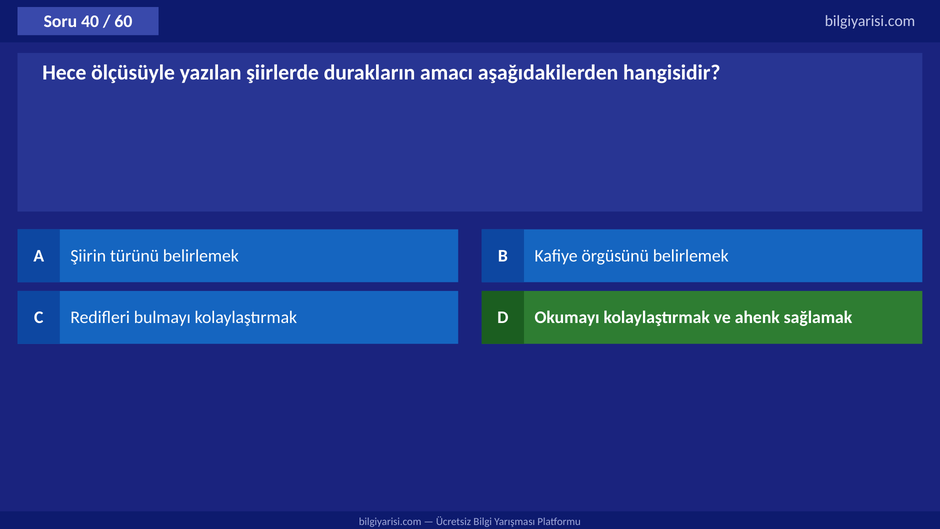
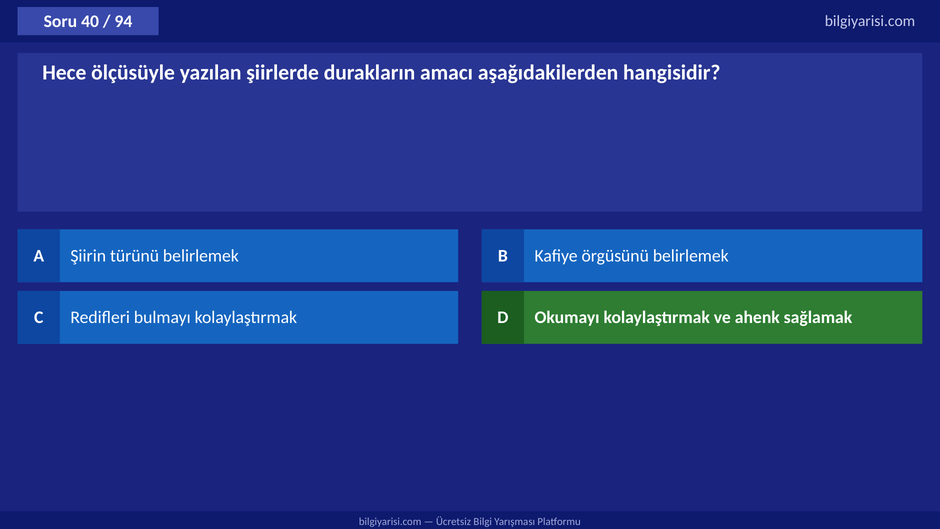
60: 60 -> 94
